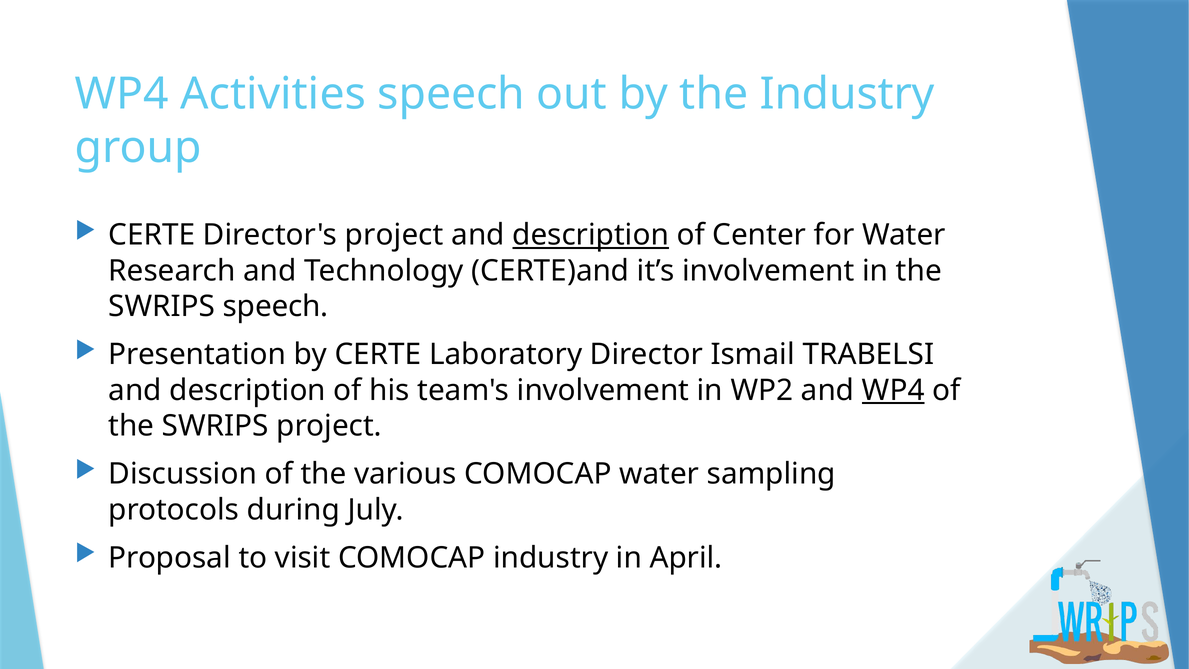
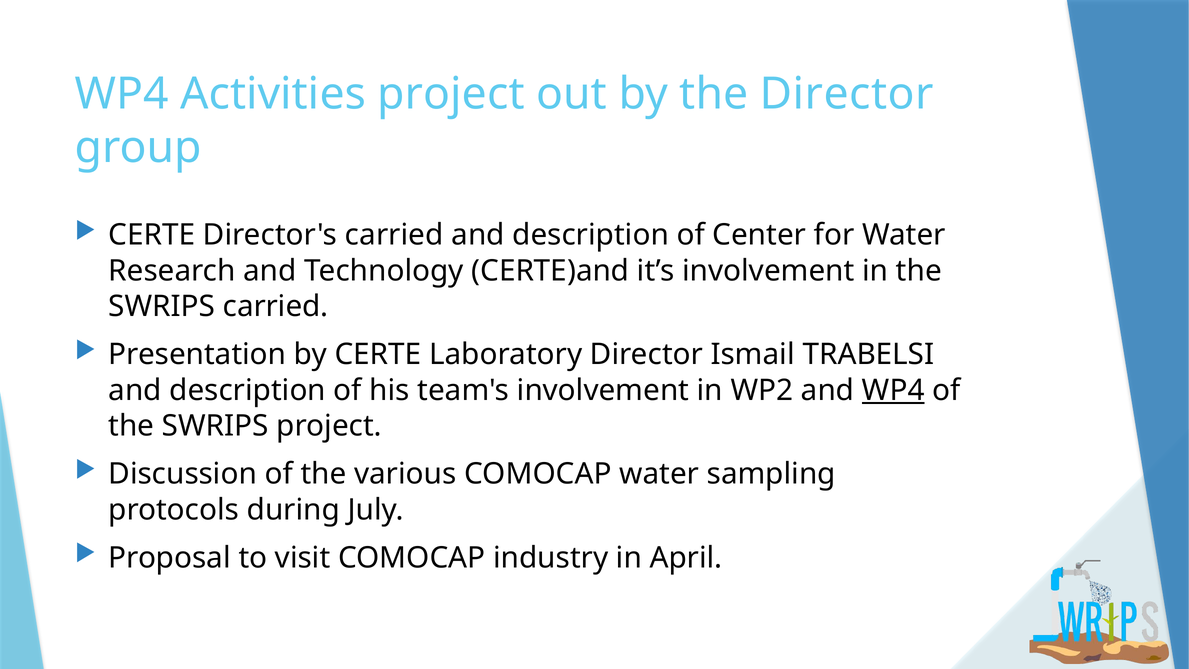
Activities speech: speech -> project
the Industry: Industry -> Director
Director's project: project -> carried
description at (591, 235) underline: present -> none
SWRIPS speech: speech -> carried
